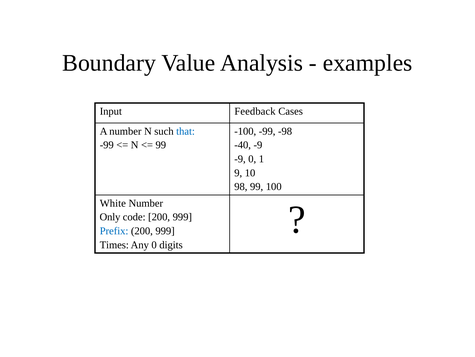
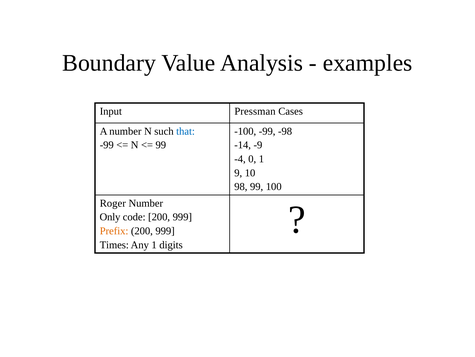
Feedback: Feedback -> Pressman
-40: -40 -> -14
-9 at (240, 159): -9 -> -4
White: White -> Roger
Prefix colour: blue -> orange
Any 0: 0 -> 1
